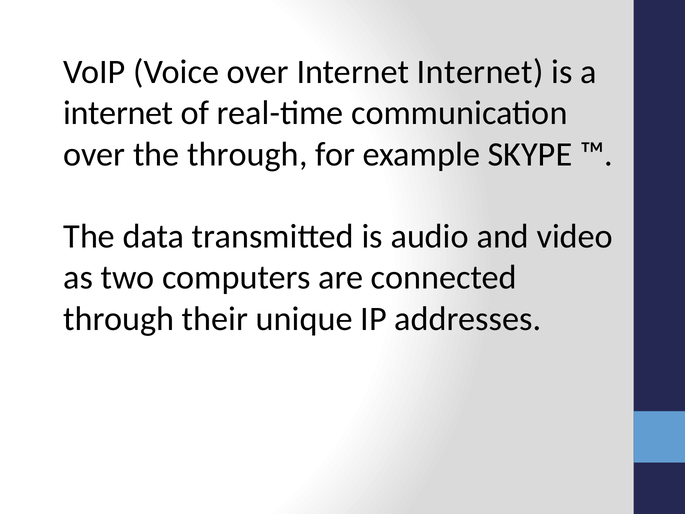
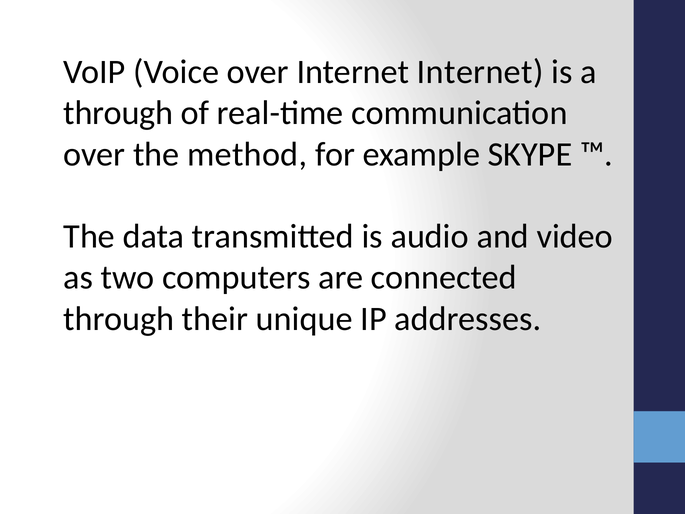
internet at (118, 113): internet -> through
the through: through -> method
